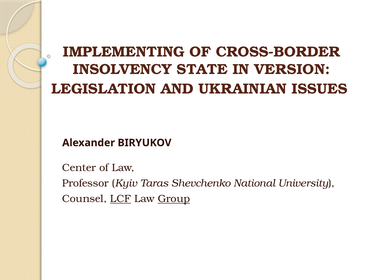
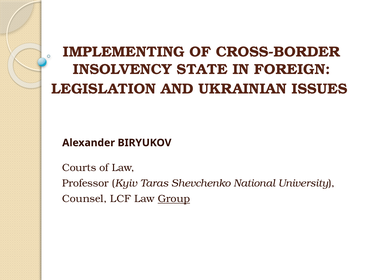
VERSION: VERSION -> FOREIGN
Center: Center -> Courts
LCF underline: present -> none
